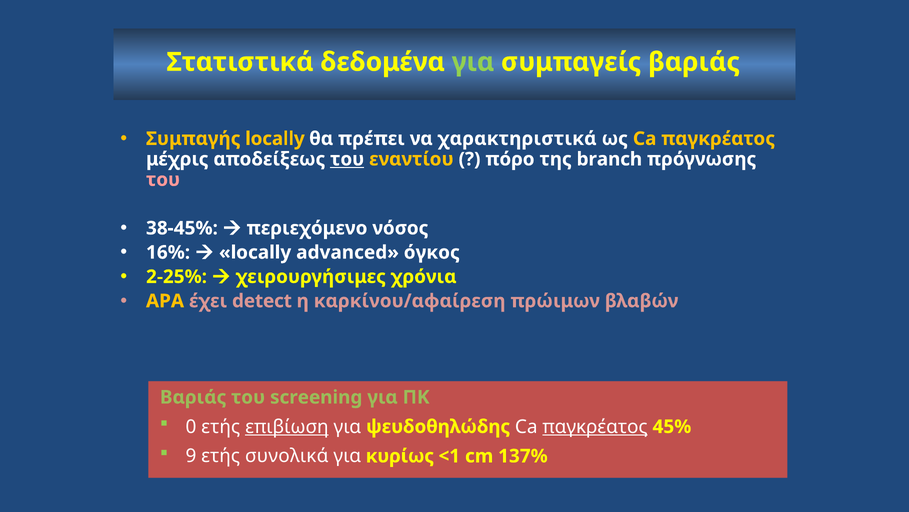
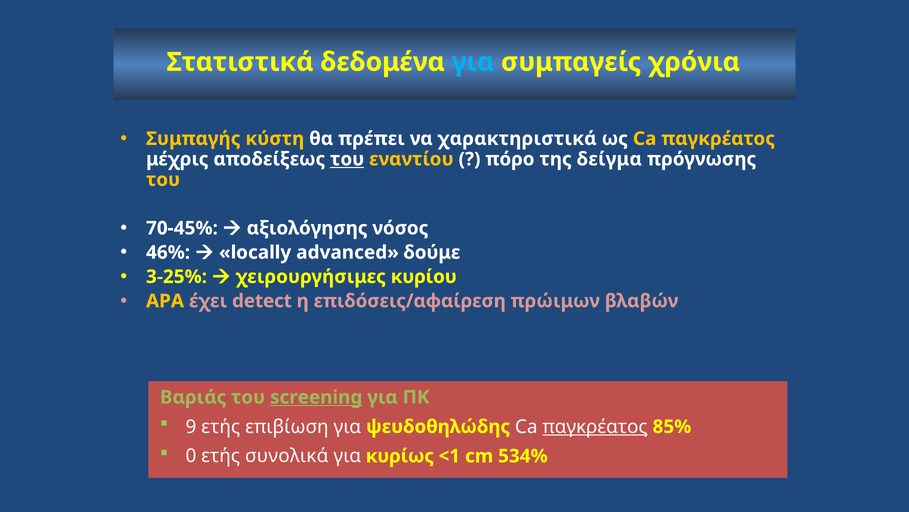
για at (473, 62) colour: light green -> light blue
συμπαγείς βαριάς: βαριάς -> χρόνια
Συμπαγής locally: locally -> κύστη
branch: branch -> δείγμα
του at (163, 179) colour: pink -> yellow
38-45%: 38-45% -> 70-45%
περιεχόμενο: περιεχόμενο -> αξιολόγησης
16%: 16% -> 46%
όγκος: όγκος -> δούμε
2-25%: 2-25% -> 3-25%
χρόνια: χρόνια -> κυρίου
καρκίνου/αφαίρεση: καρκίνου/αφαίρεση -> επιδόσεις/αφαίρεση
screening underline: none -> present
0: 0 -> 9
επιβίωση underline: present -> none
45%: 45% -> 85%
9: 9 -> 0
137%: 137% -> 534%
